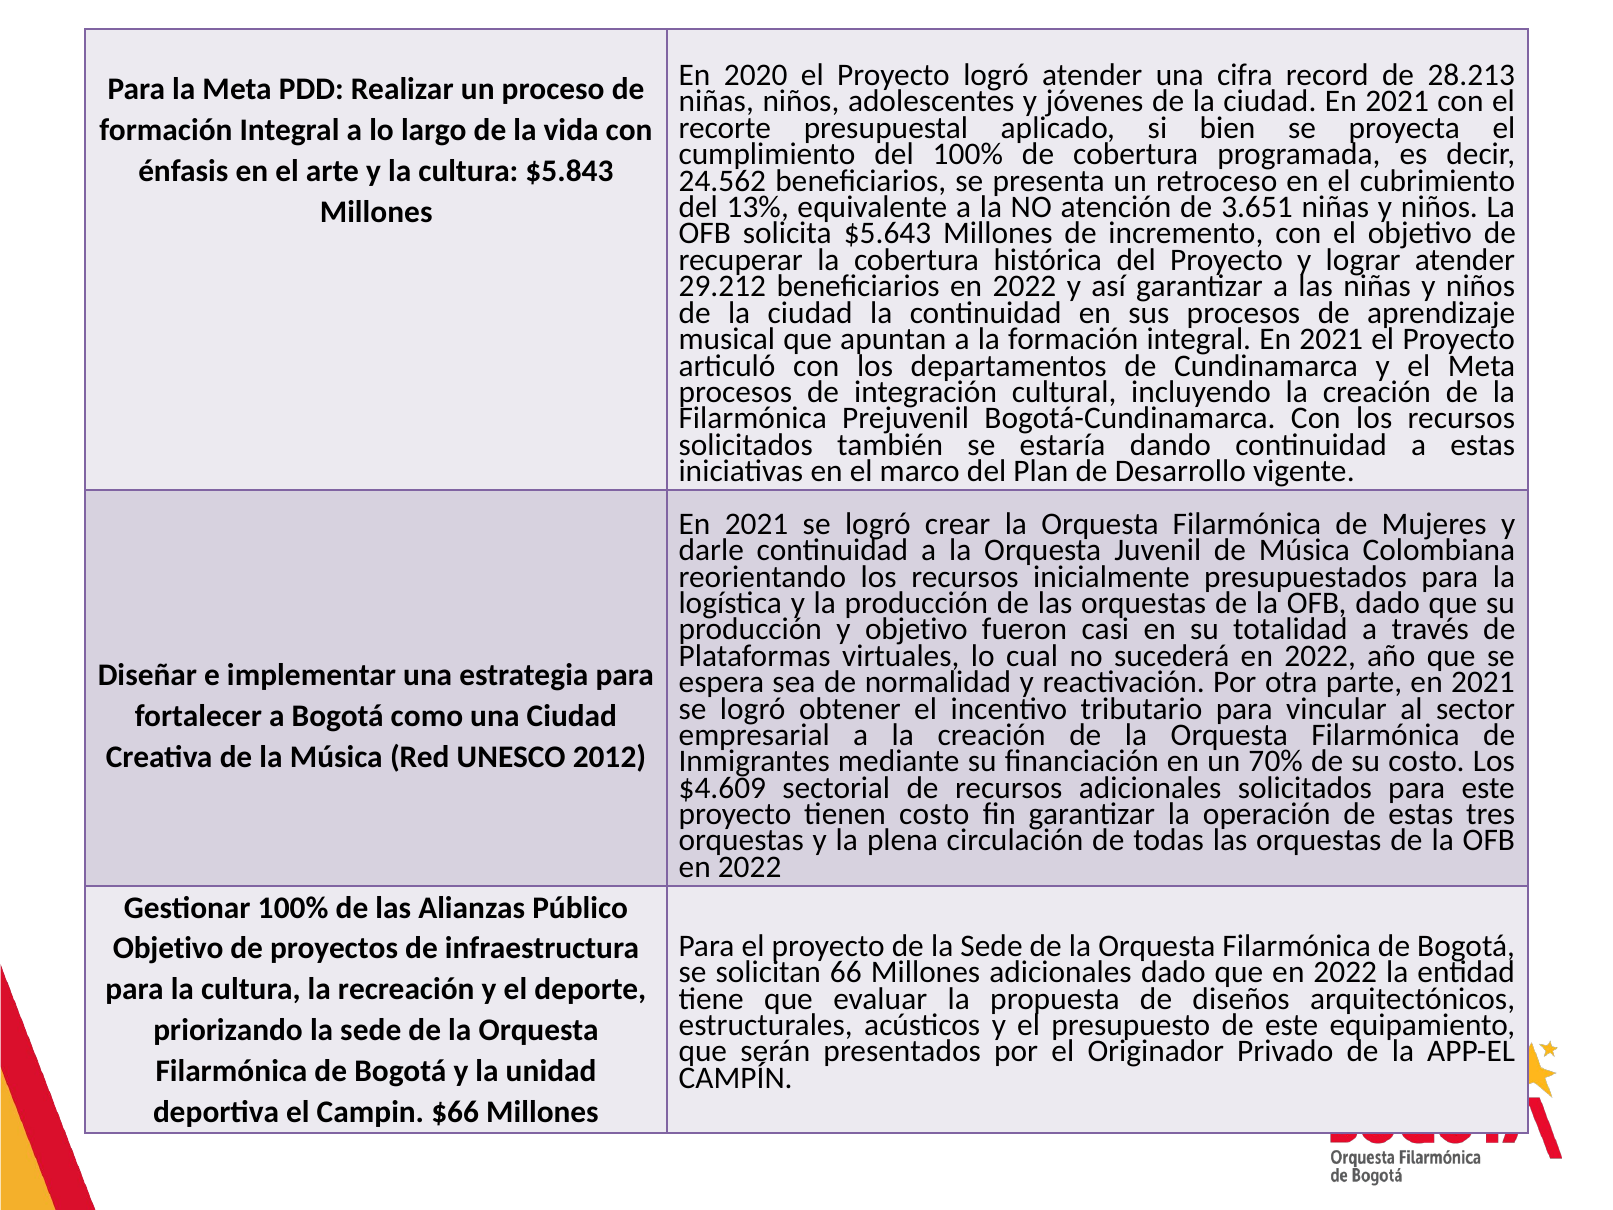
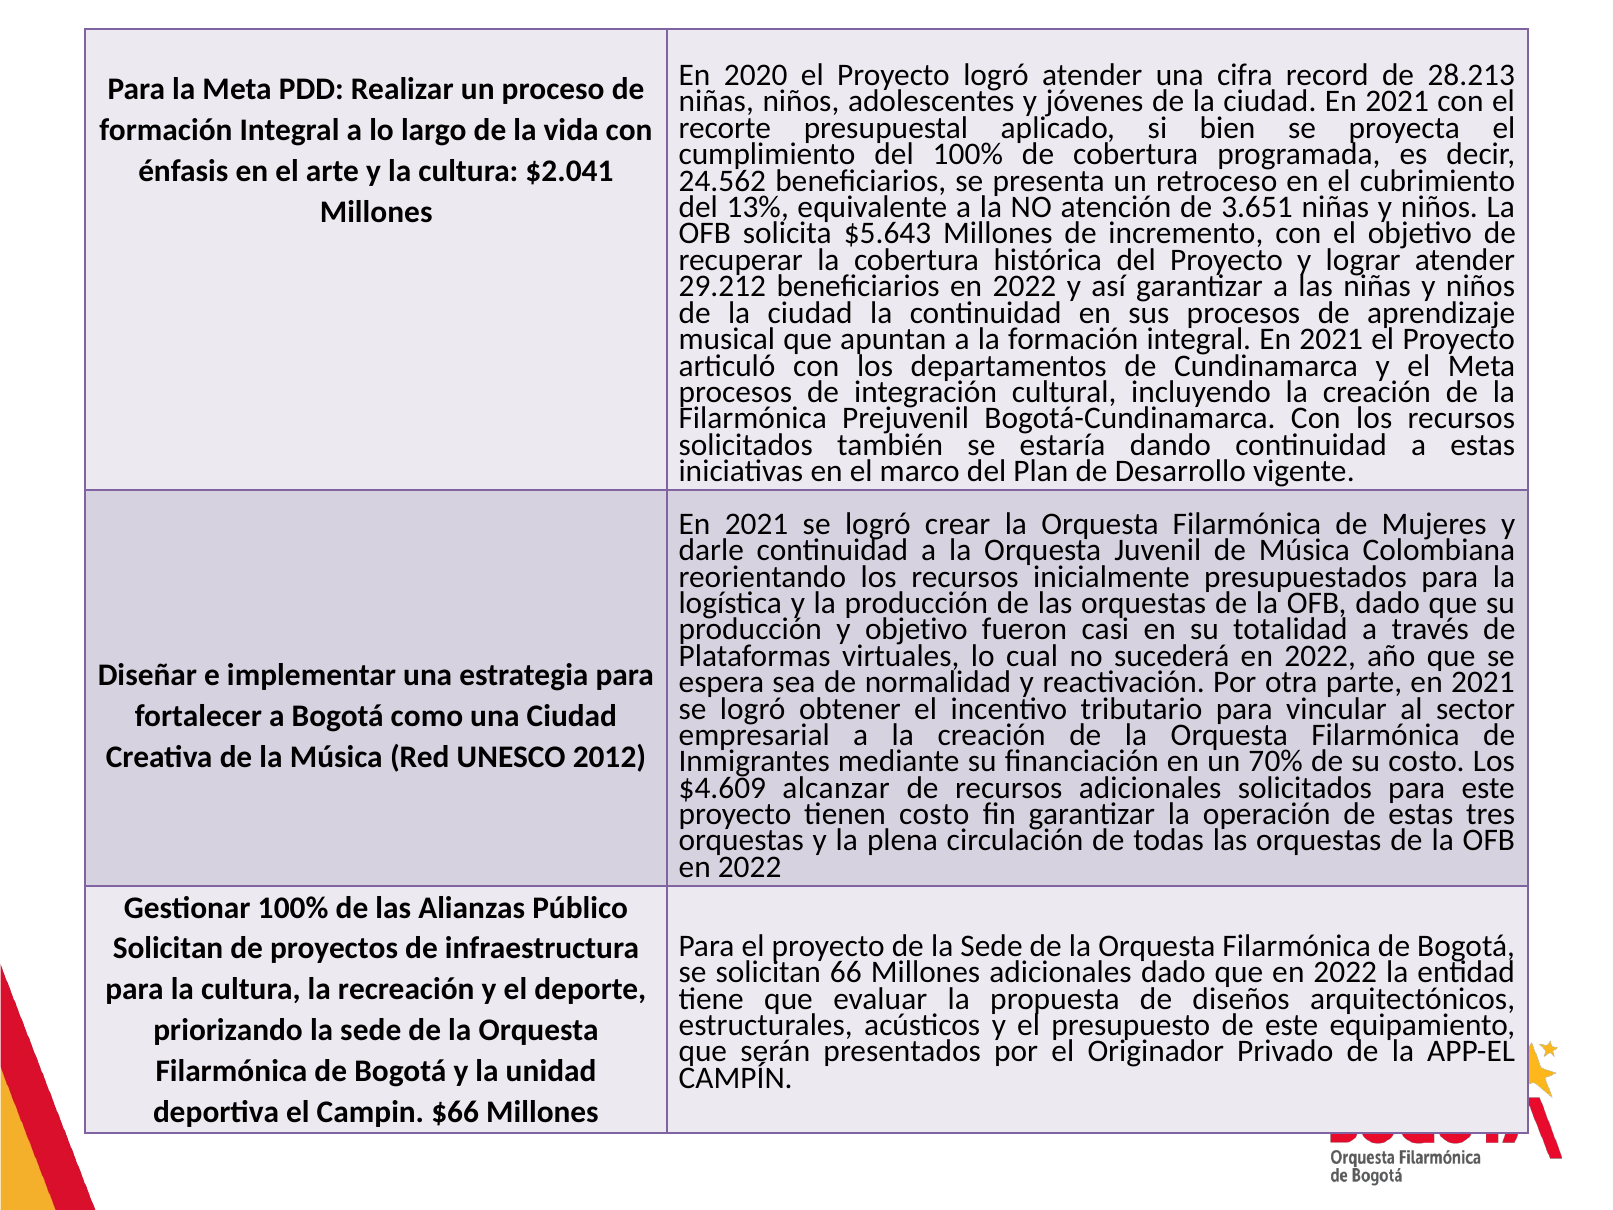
$5.843: $5.843 -> $2.041
sectorial: sectorial -> alcanzar
Objetivo at (168, 948): Objetivo -> Solicitan
